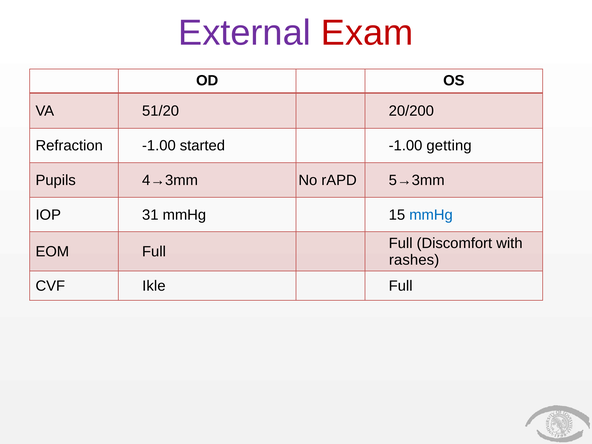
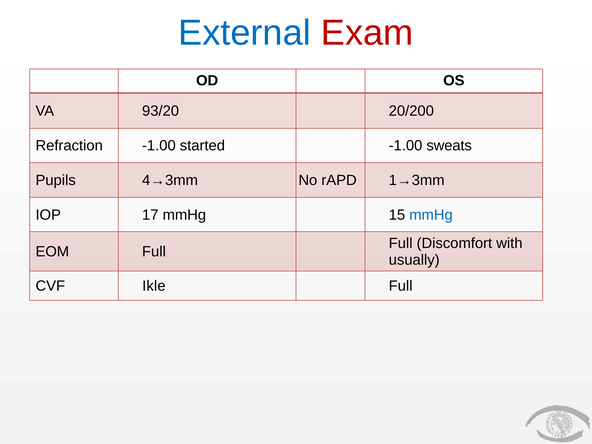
External colour: purple -> blue
51/20: 51/20 -> 93/20
getting: getting -> sweats
5→3mm: 5→3mm -> 1→3mm
31: 31 -> 17
rashes: rashes -> usually
